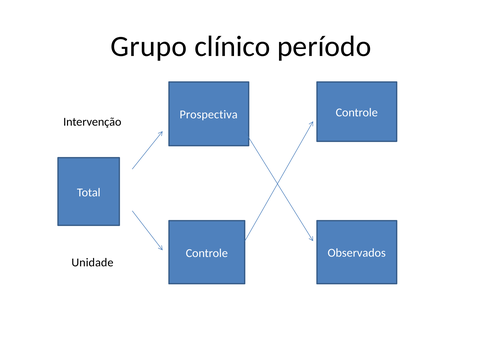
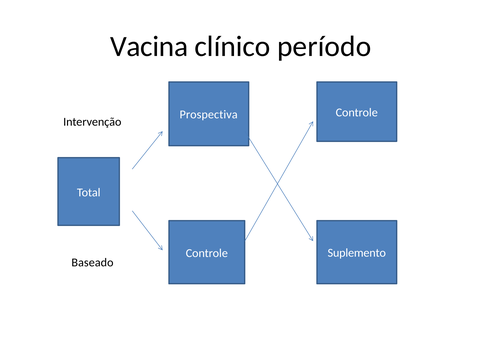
Grupo: Grupo -> Vacina
Observados: Observados -> Suplemento
Unidade: Unidade -> Baseado
